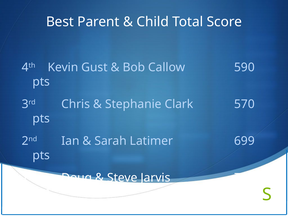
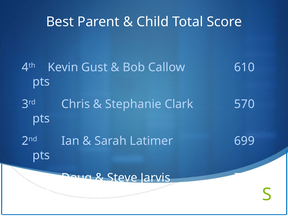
590: 590 -> 610
